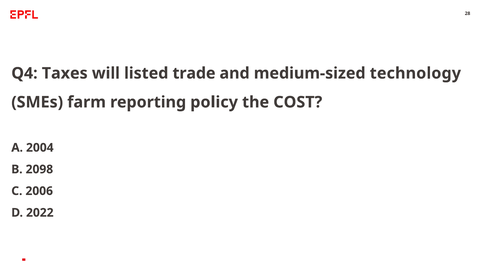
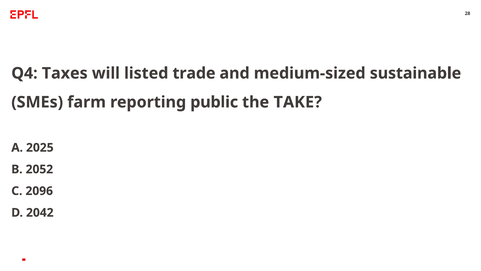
technology: technology -> sustainable
policy: policy -> public
COST: COST -> TAKE
2004: 2004 -> 2025
2098: 2098 -> 2052
2006: 2006 -> 2096
2022: 2022 -> 2042
